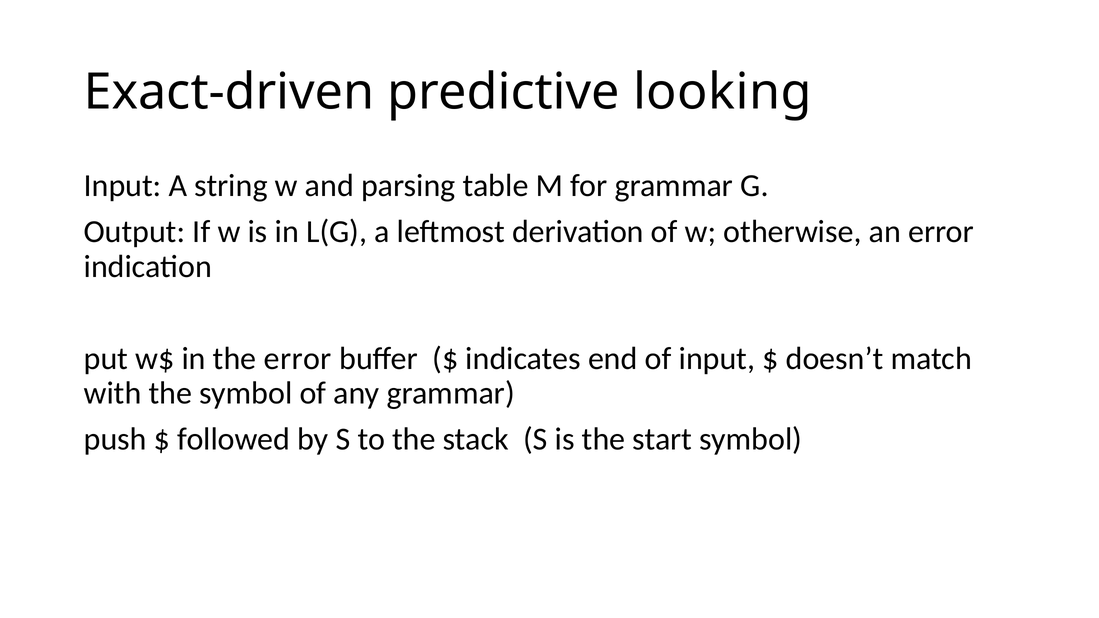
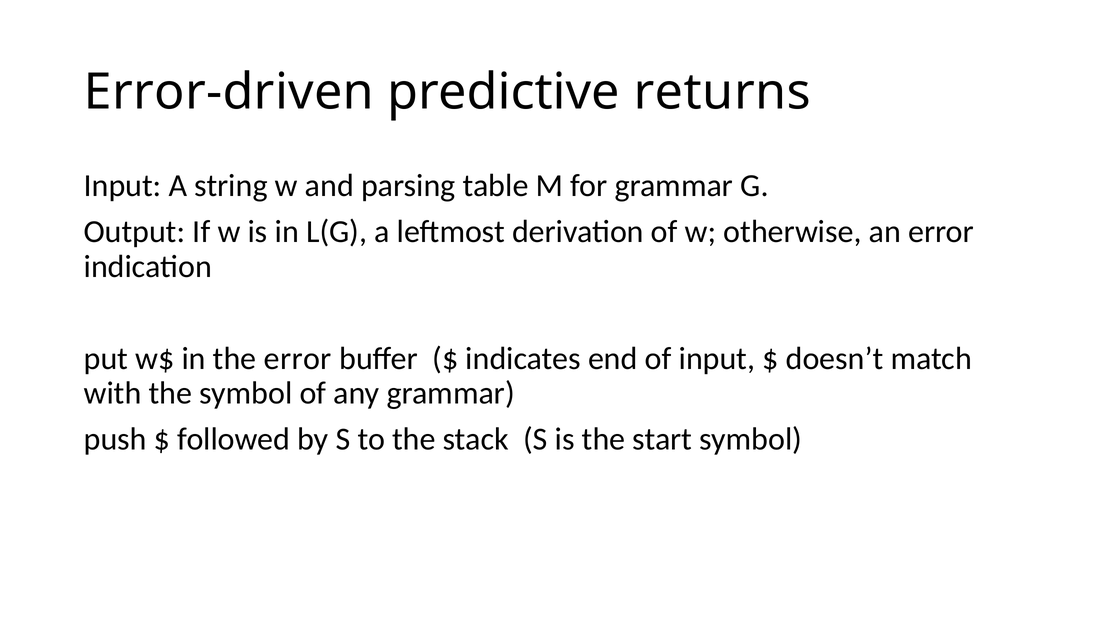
Exact-driven: Exact-driven -> Error-driven
looking: looking -> returns
